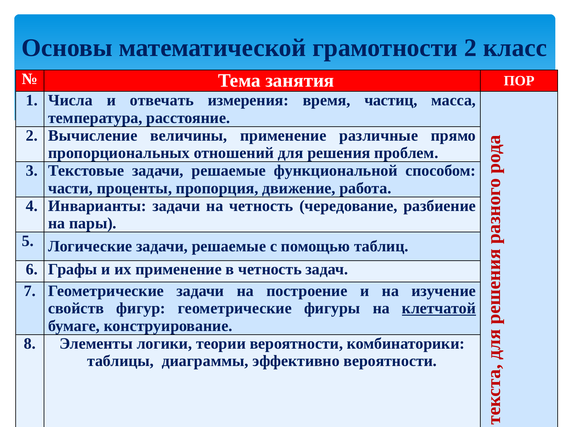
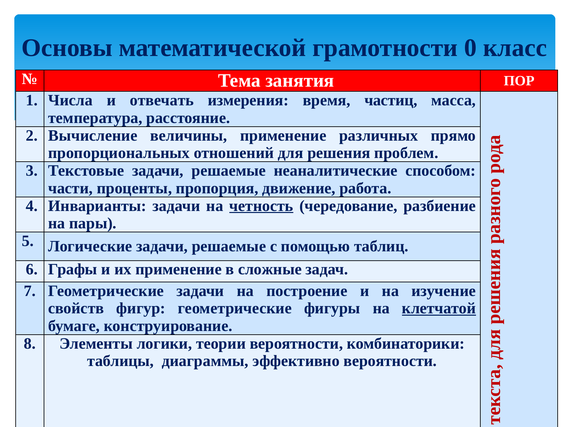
грамотности 2: 2 -> 0
различные: различные -> различных
функциональной: функциональной -> неаналитические
четность at (261, 206) underline: none -> present
в четность: четность -> сложные
